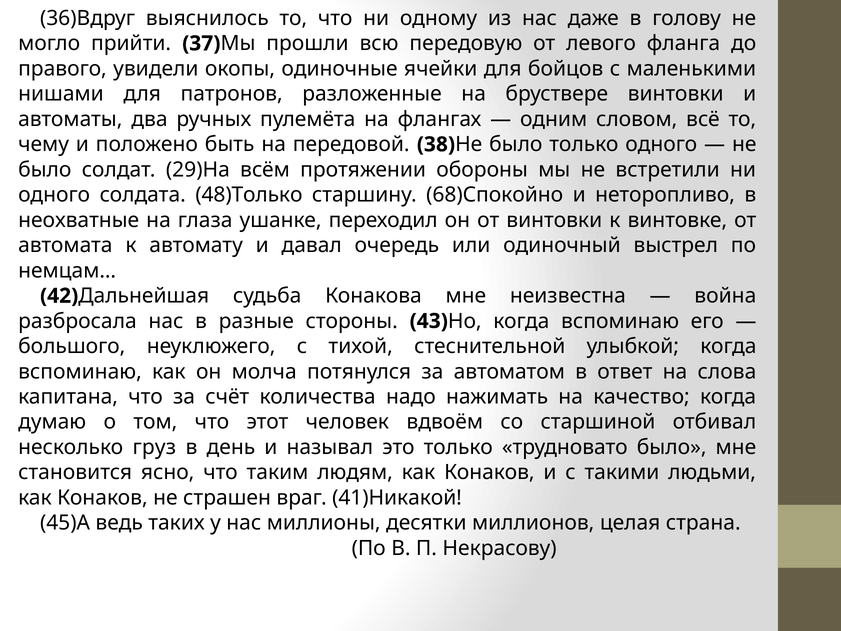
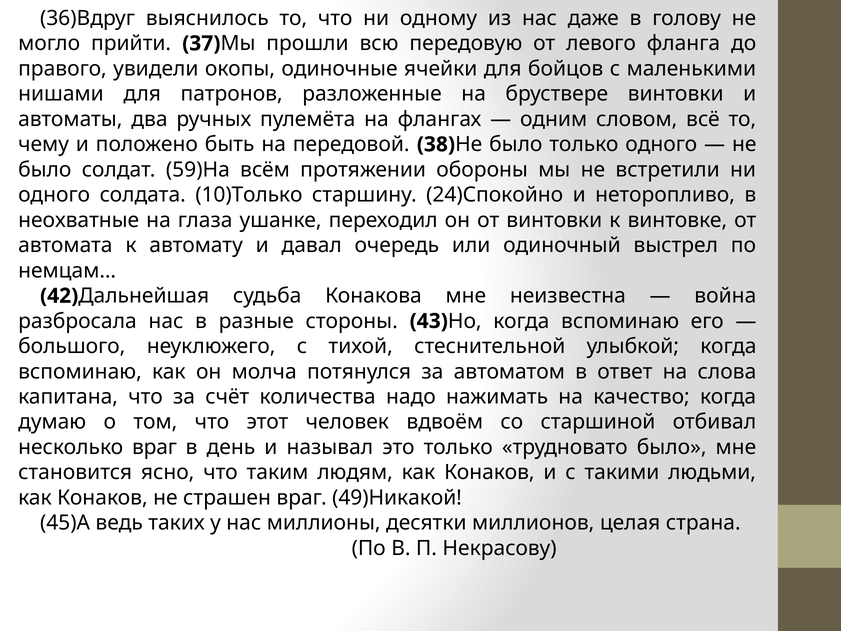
29)На: 29)На -> 59)На
48)Только: 48)Только -> 10)Только
68)Спокойно: 68)Спокойно -> 24)Спокойно
несколько груз: груз -> враг
41)Никакой: 41)Никакой -> 49)Никакой
